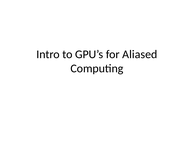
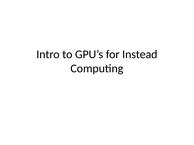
Aliased: Aliased -> Instead
